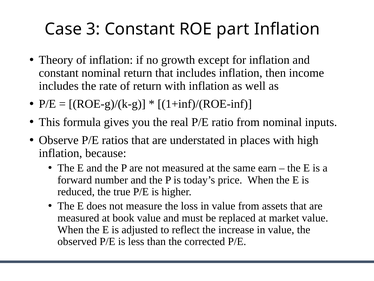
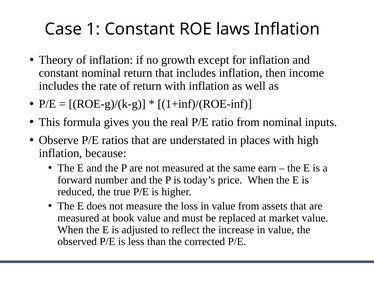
3: 3 -> 1
part: part -> laws
